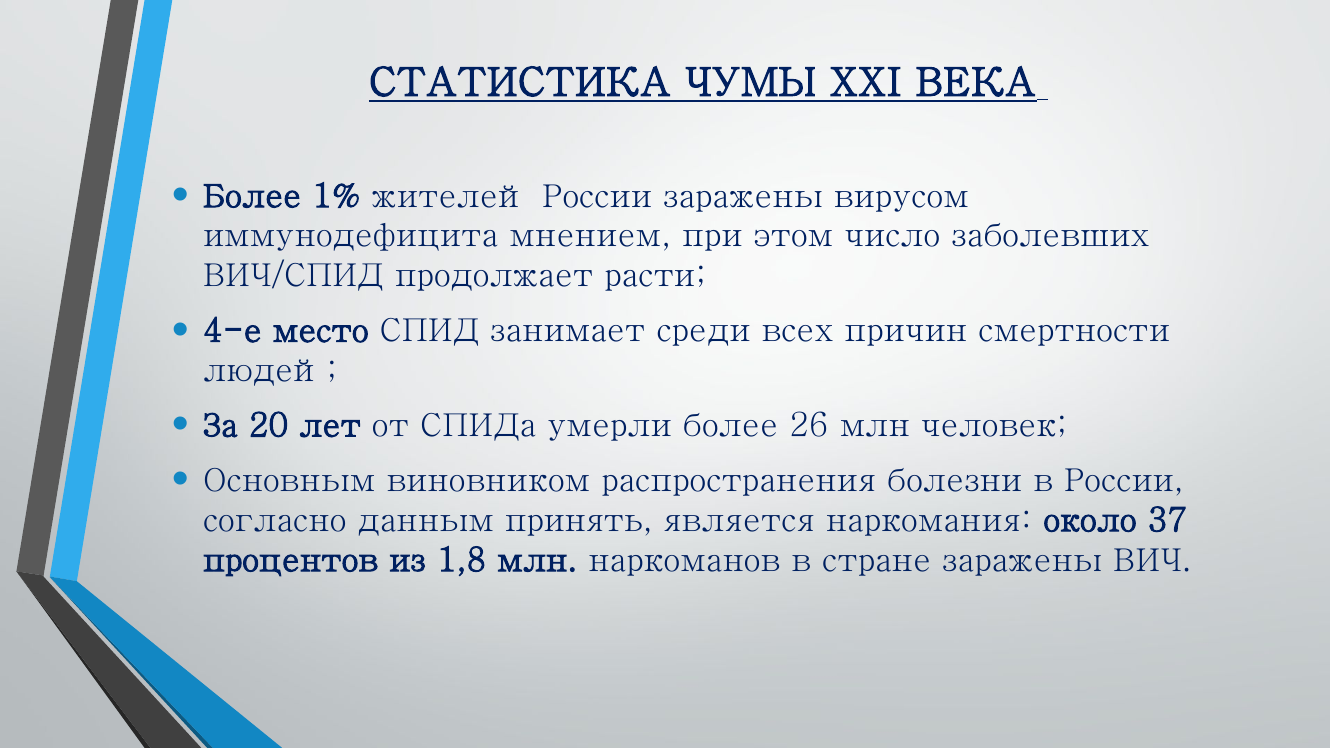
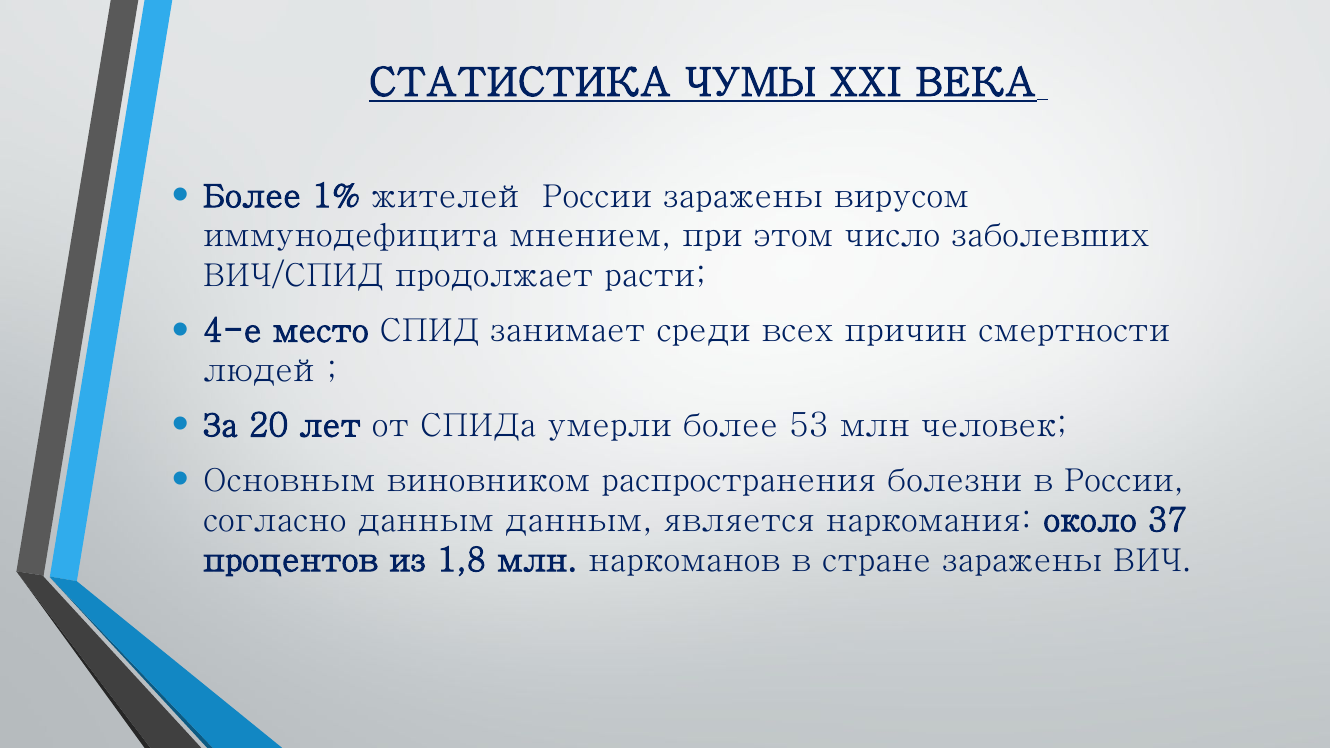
26: 26 -> 53
данным принять: принять -> данным
